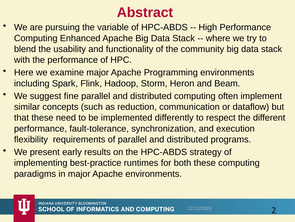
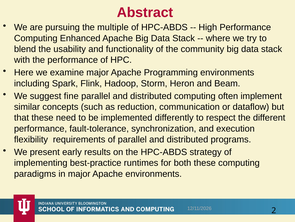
variable: variable -> multiple
